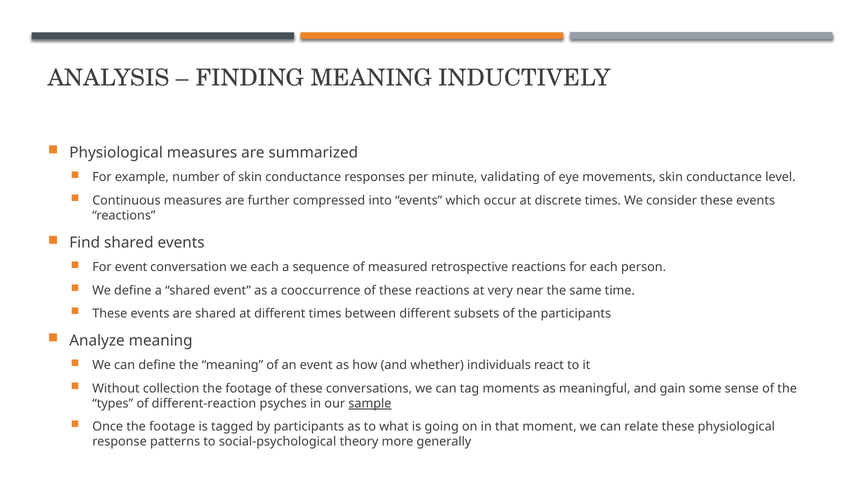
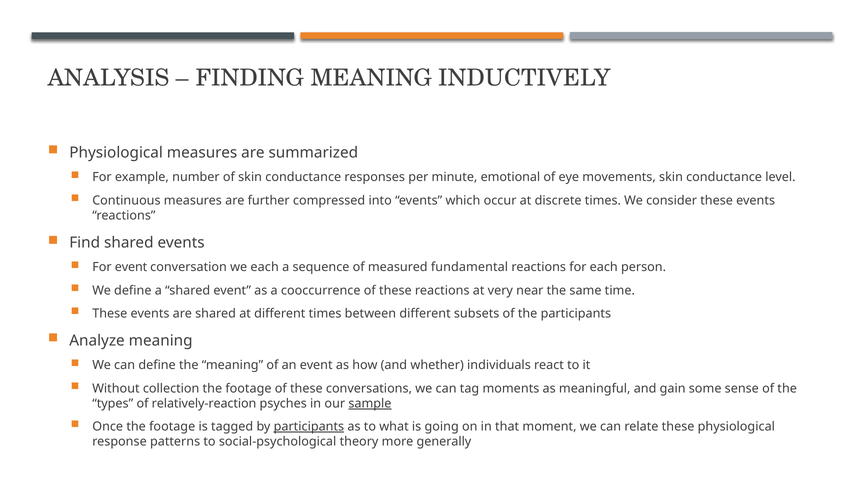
validating: validating -> emotional
retrospective: retrospective -> fundamental
different-reaction: different-reaction -> relatively-reaction
participants at (309, 427) underline: none -> present
